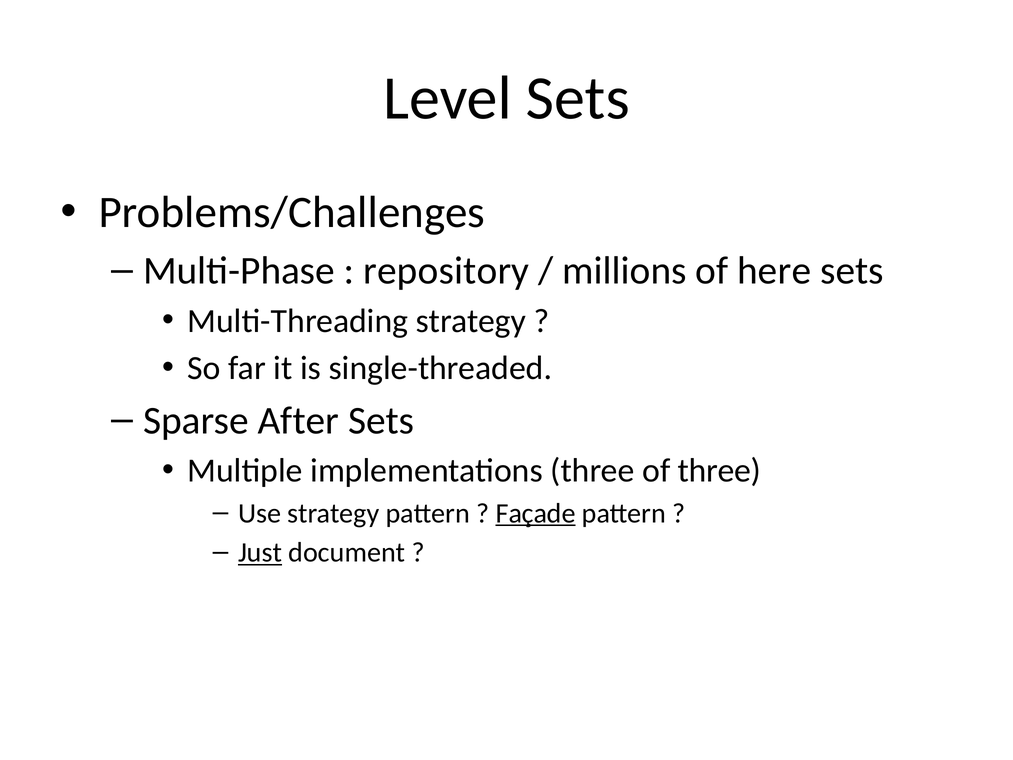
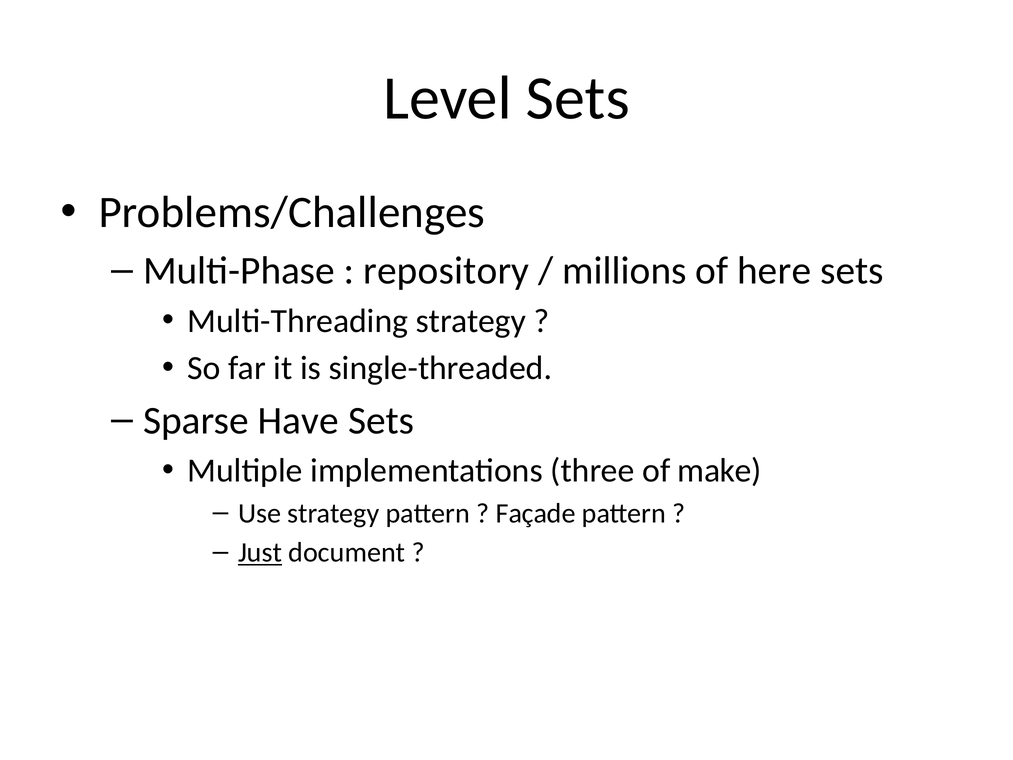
After: After -> Have
of three: three -> make
Façade underline: present -> none
